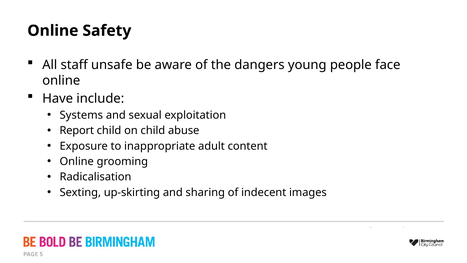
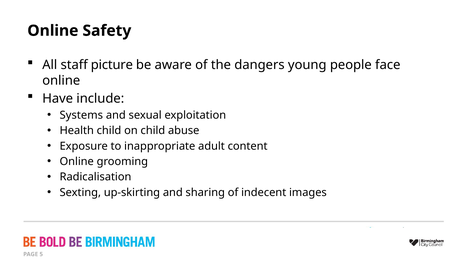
unsafe: unsafe -> picture
Report: Report -> Health
